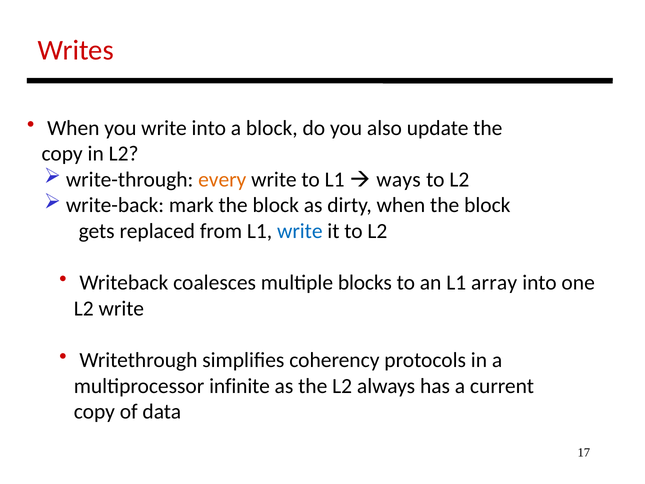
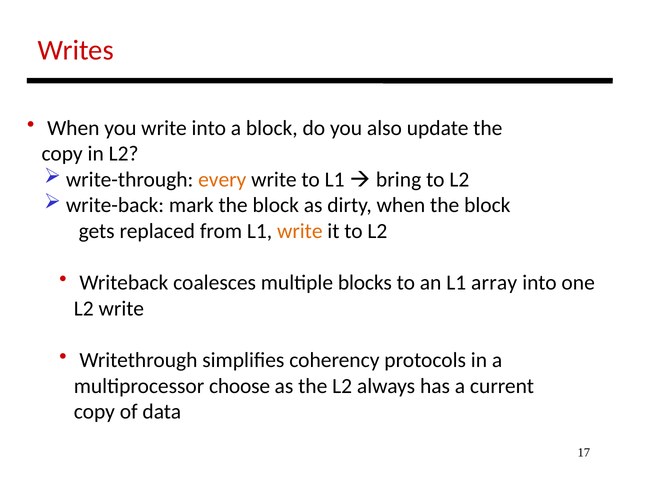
ways: ways -> bring
write at (300, 231) colour: blue -> orange
infinite: infinite -> choose
